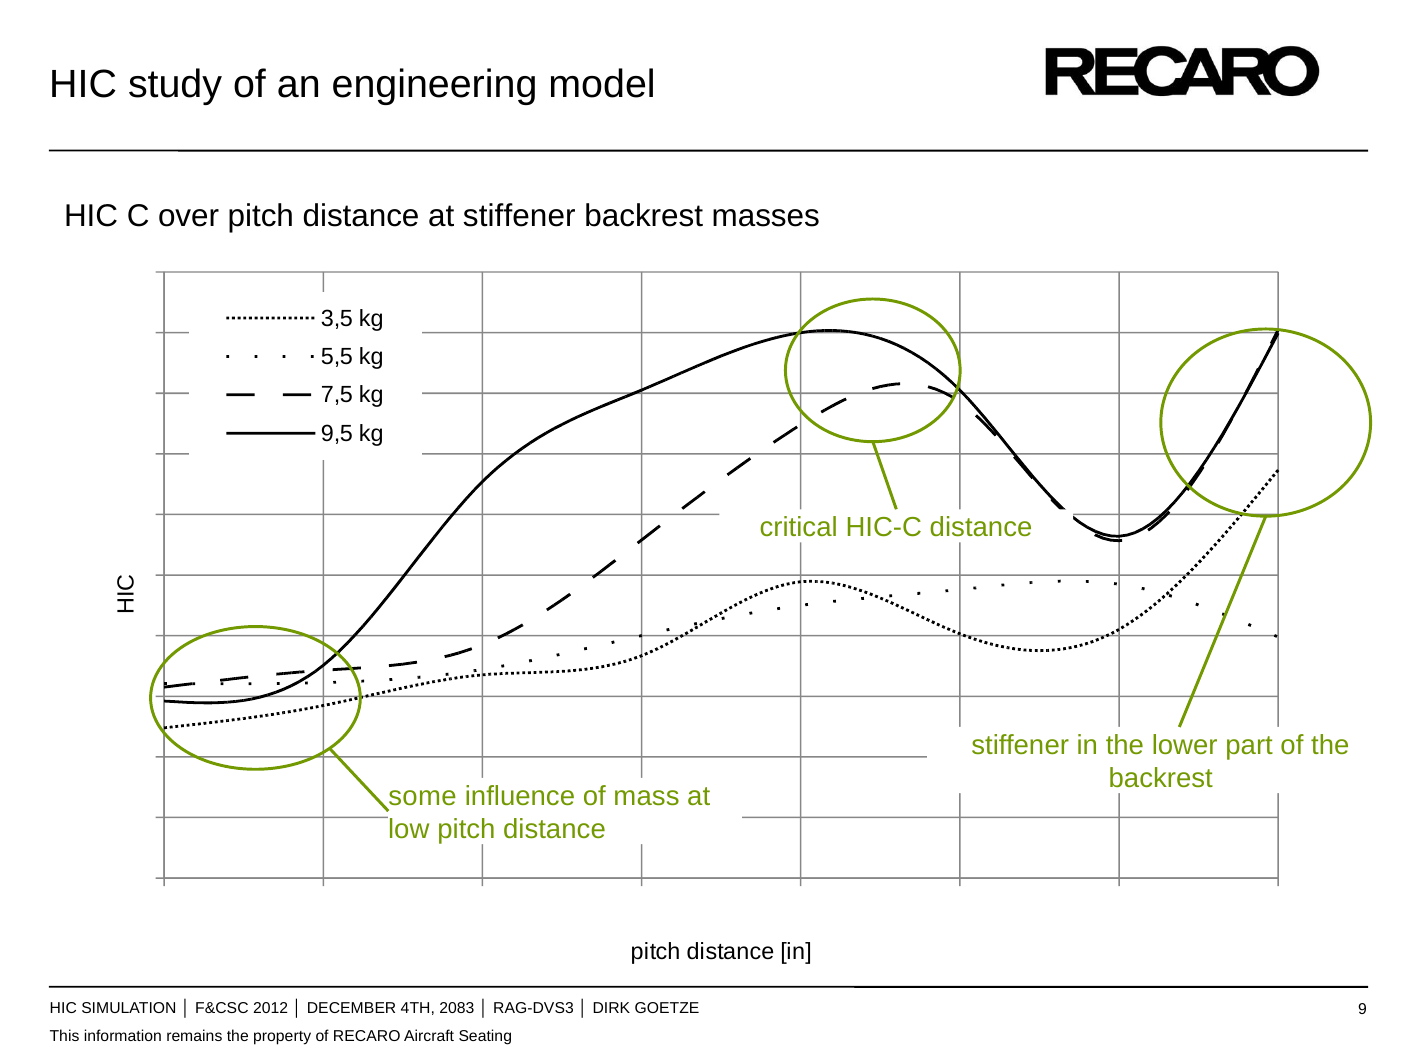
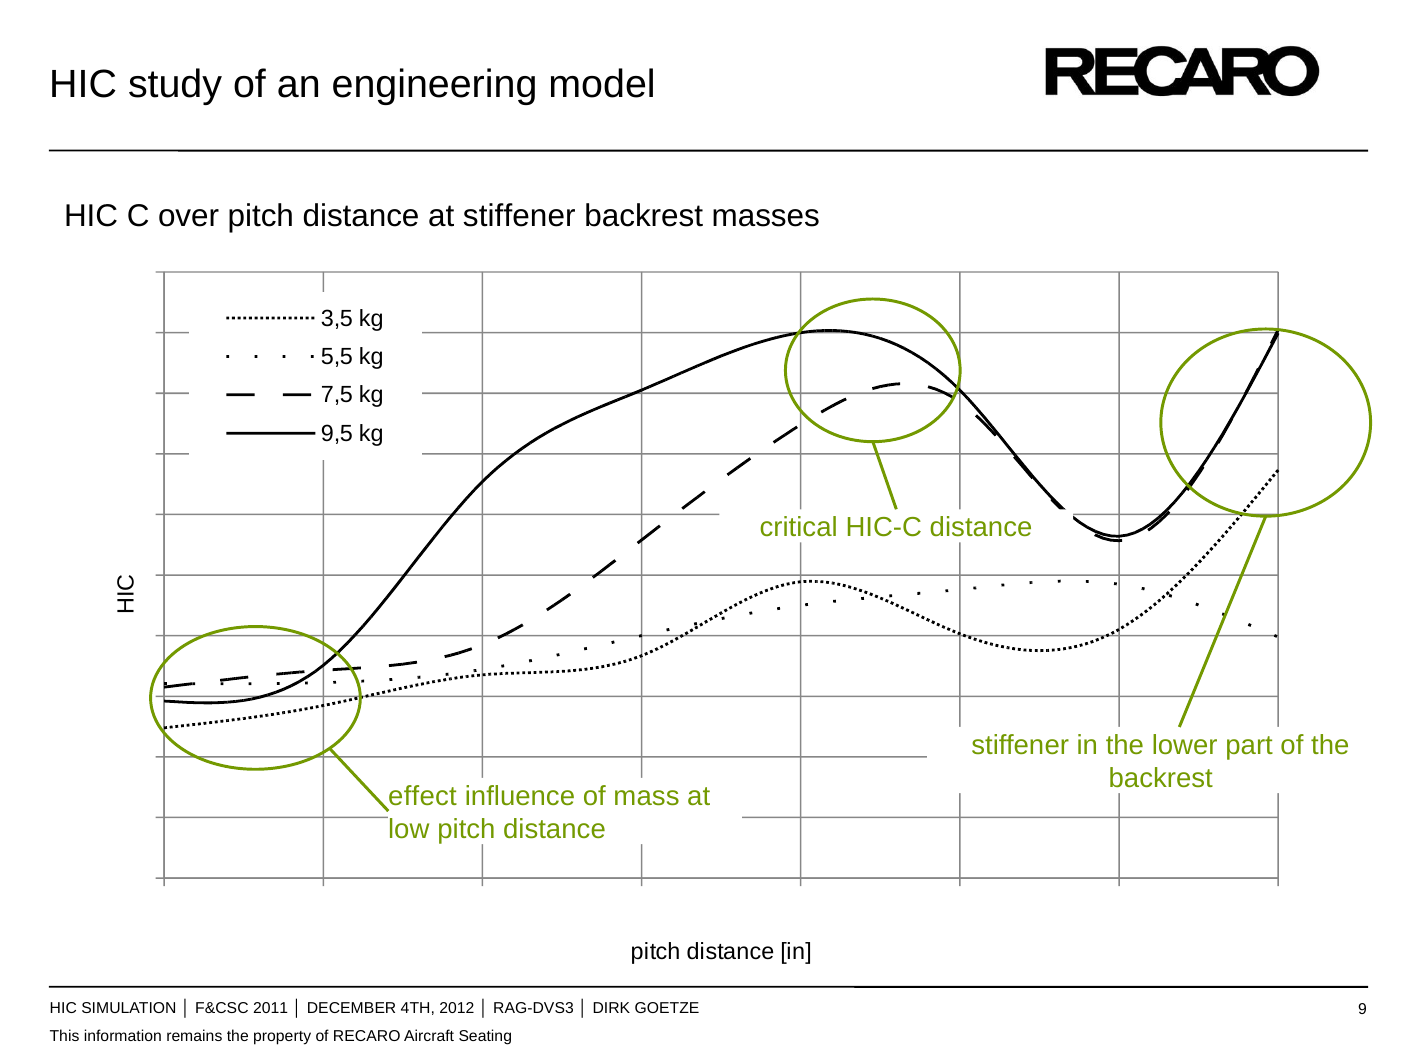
some: some -> effect
2012: 2012 -> 2011
2083: 2083 -> 2012
